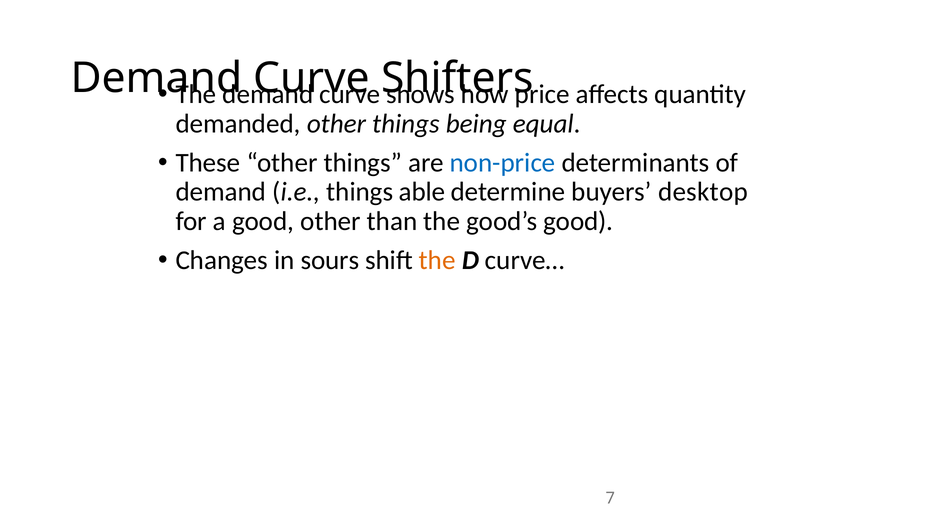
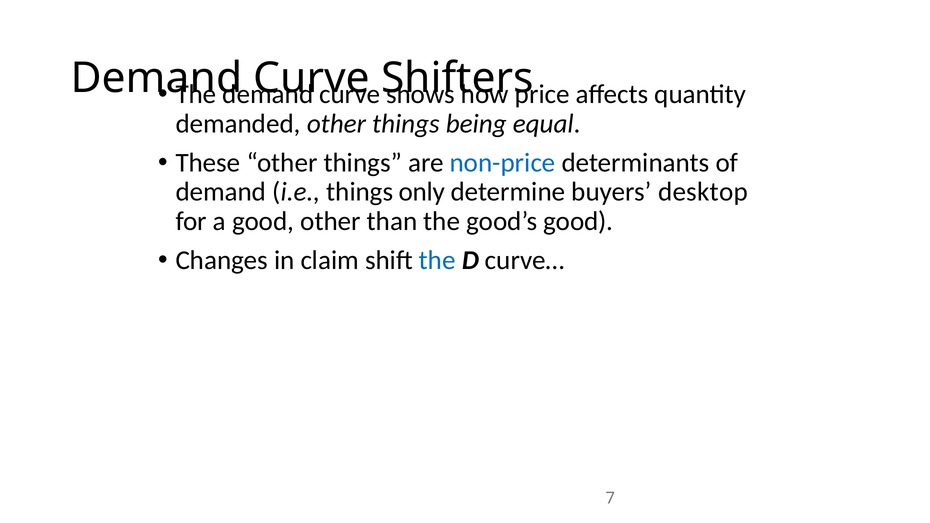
able: able -> only
sours: sours -> claim
the at (437, 260) colour: orange -> blue
